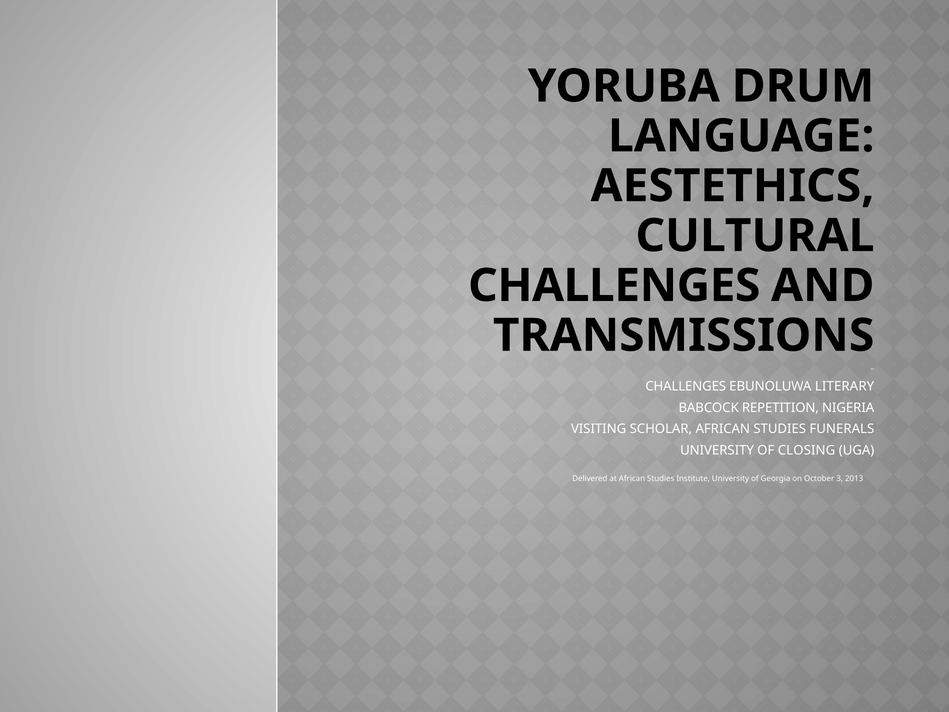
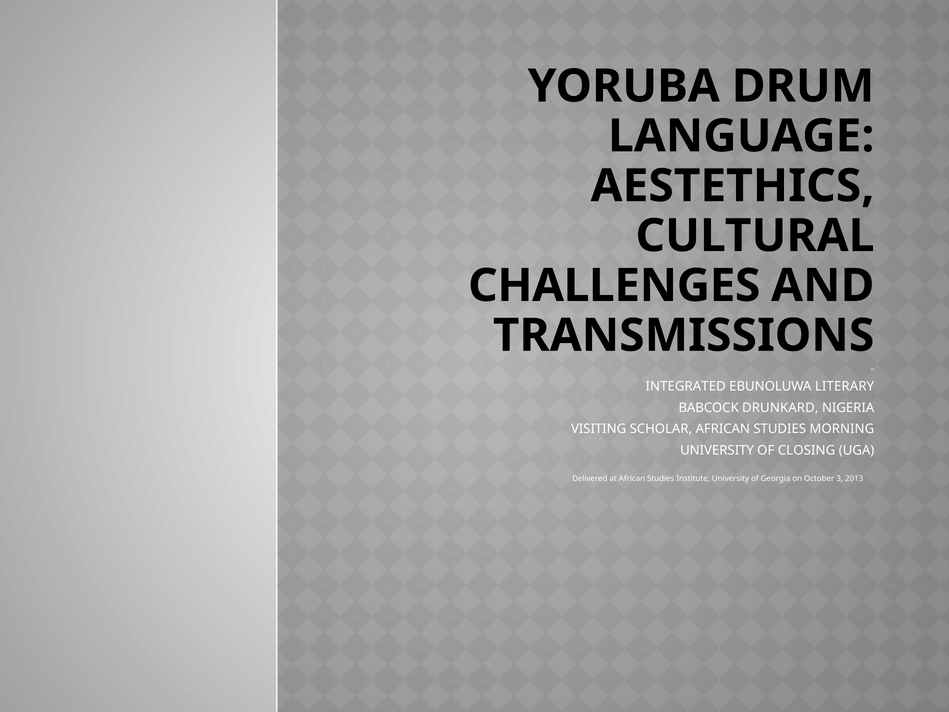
CHALLENGES at (686, 386): CHALLENGES -> INTEGRATED
REPETITION: REPETITION -> DRUNKARD
FUNERALS: FUNERALS -> MORNING
